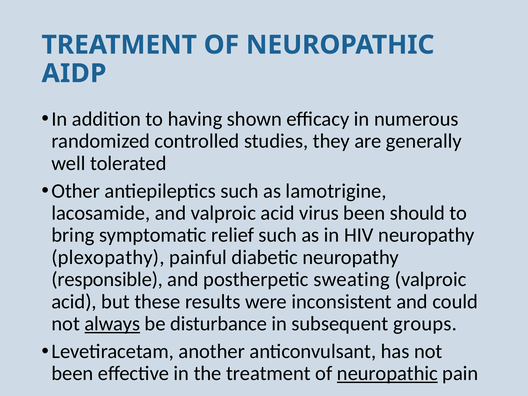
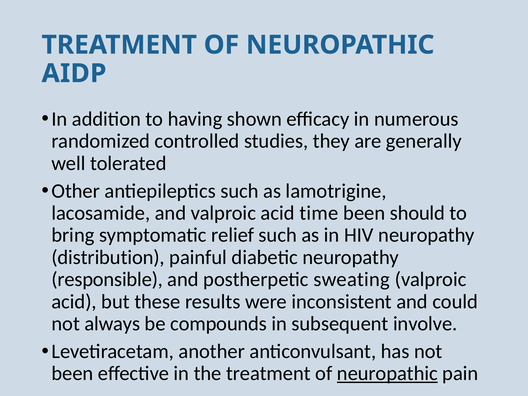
virus: virus -> time
plexopathy: plexopathy -> distribution
always underline: present -> none
disturbance: disturbance -> compounds
groups: groups -> involve
